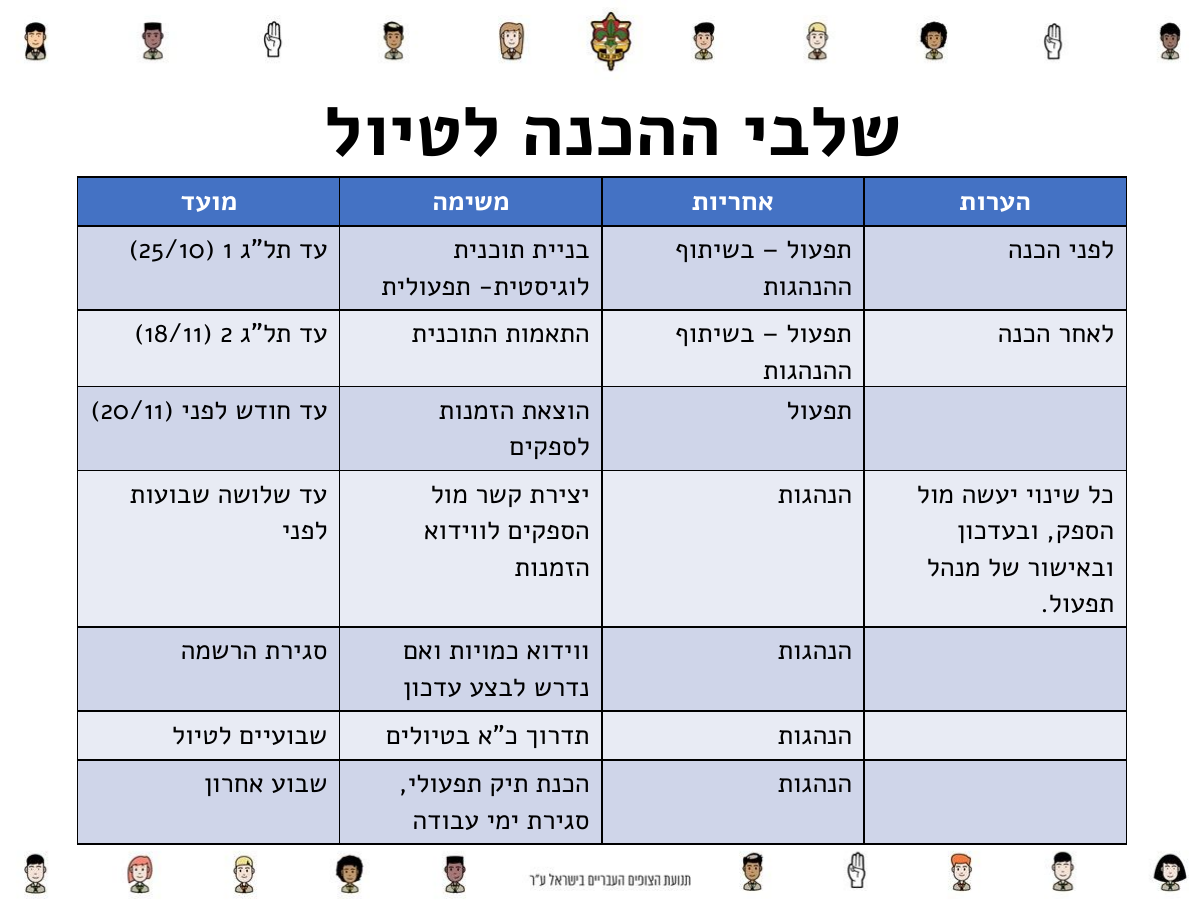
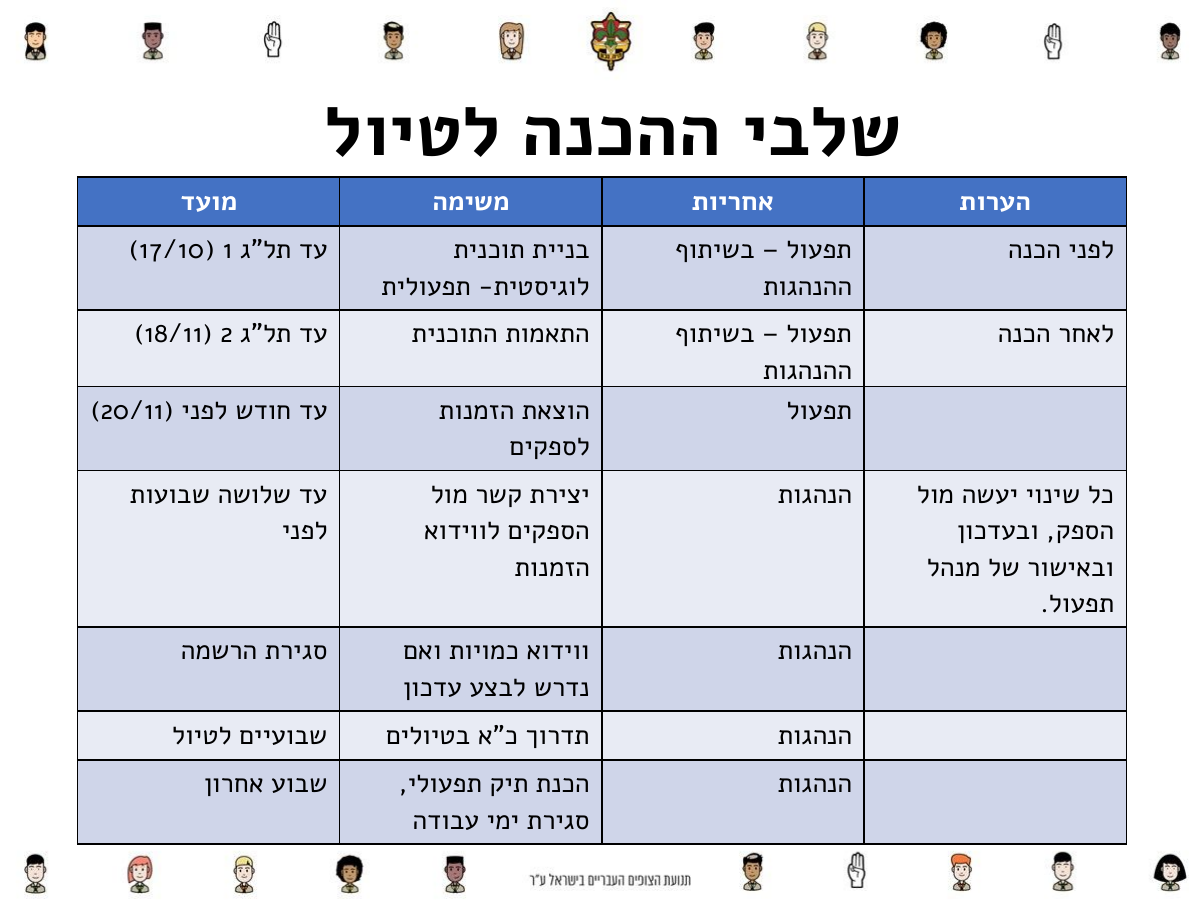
25/10: 25/10 -> 17/10
